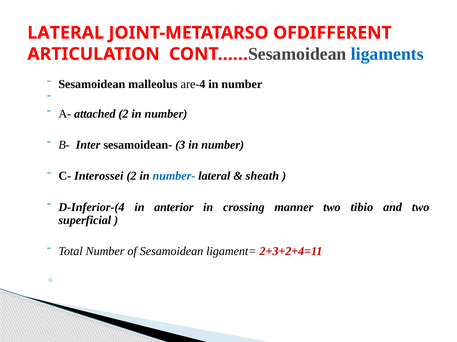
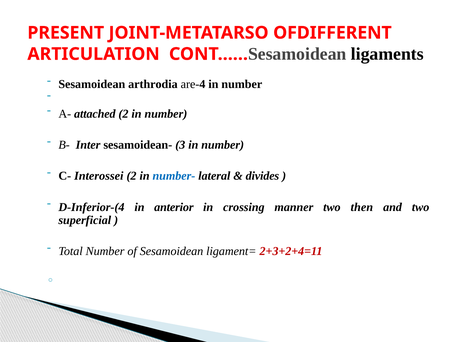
LATERAL at (66, 33): LATERAL -> PRESENT
ligaments colour: blue -> black
malleolus: malleolus -> arthrodia
sheath: sheath -> divides
tibio: tibio -> then
